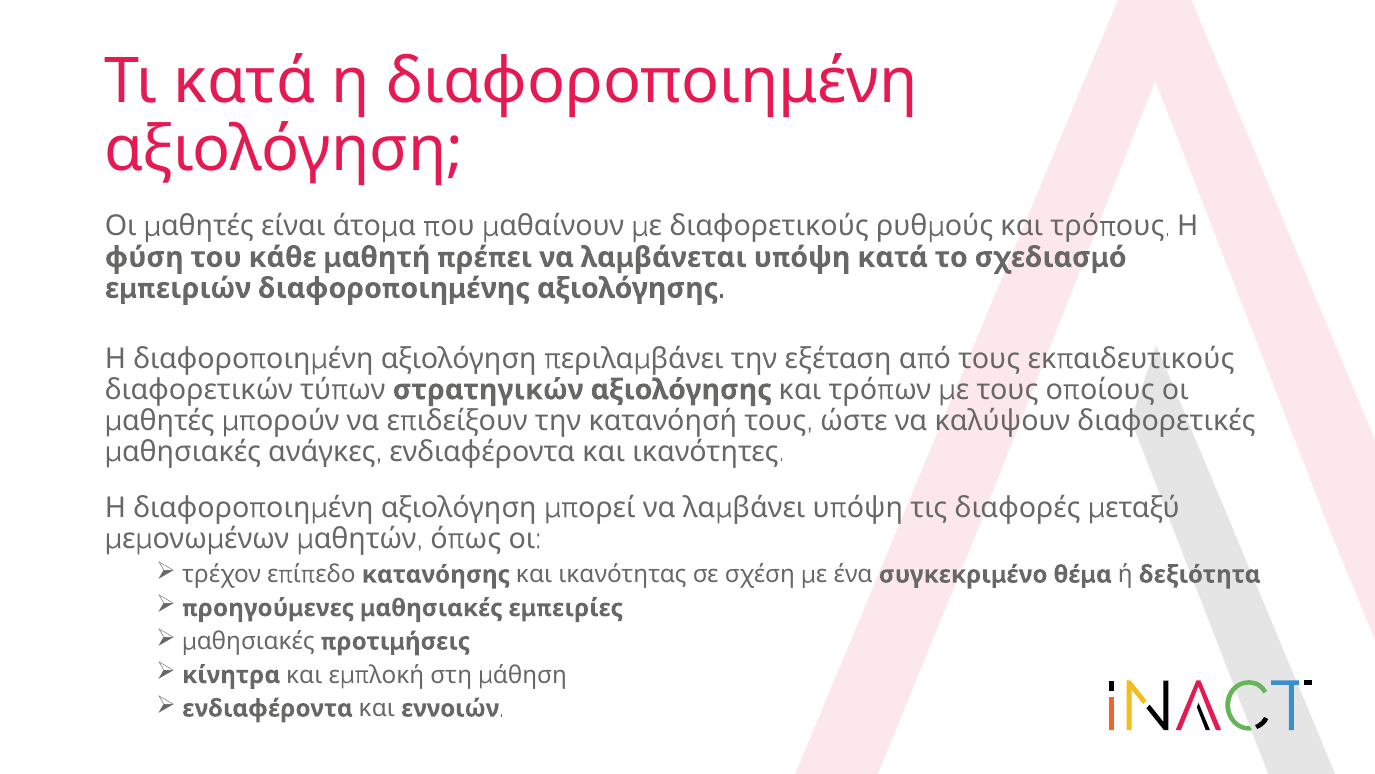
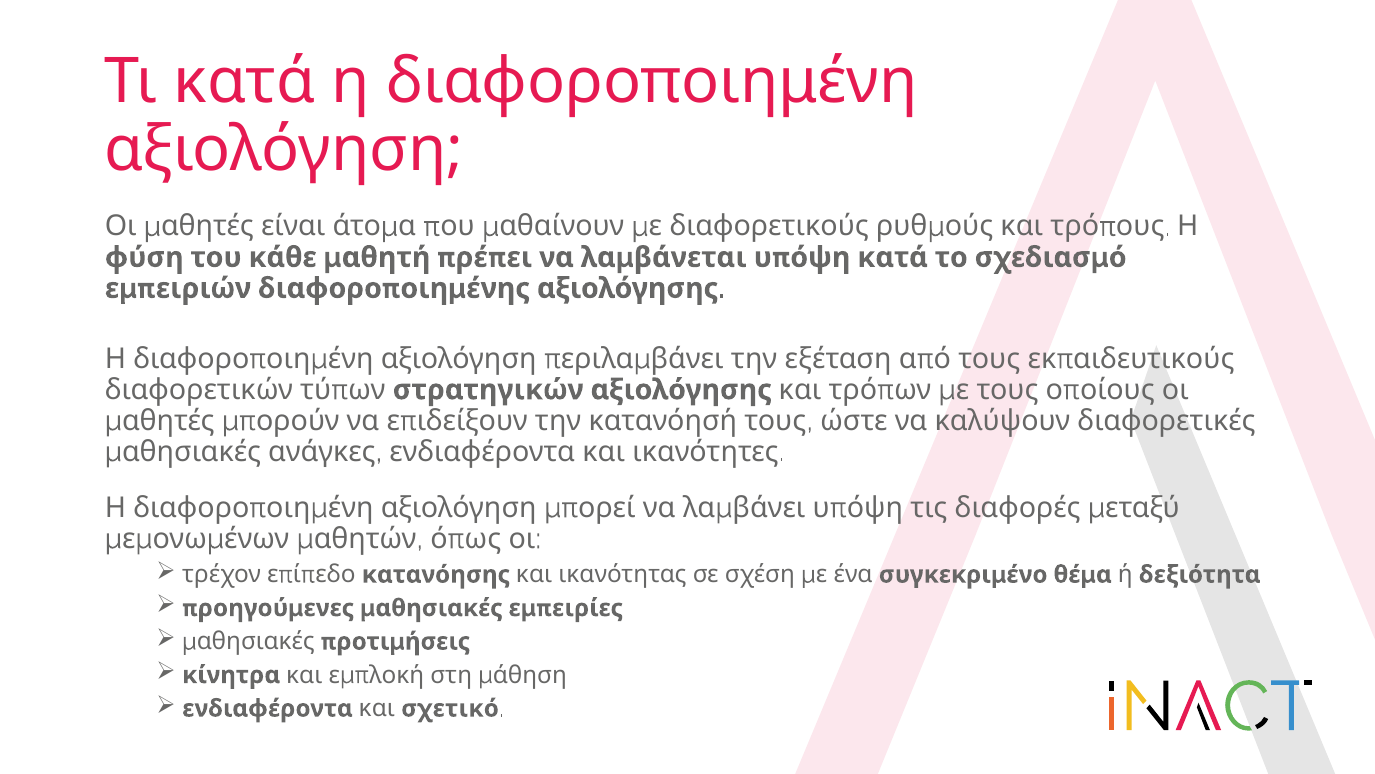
εννοιών: εννοιών -> σχετικό
